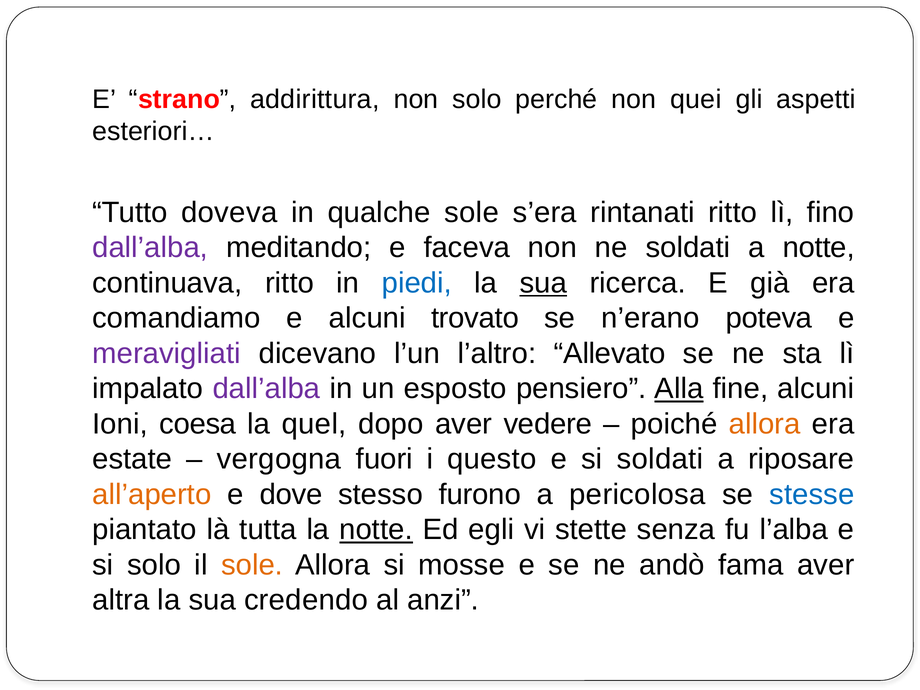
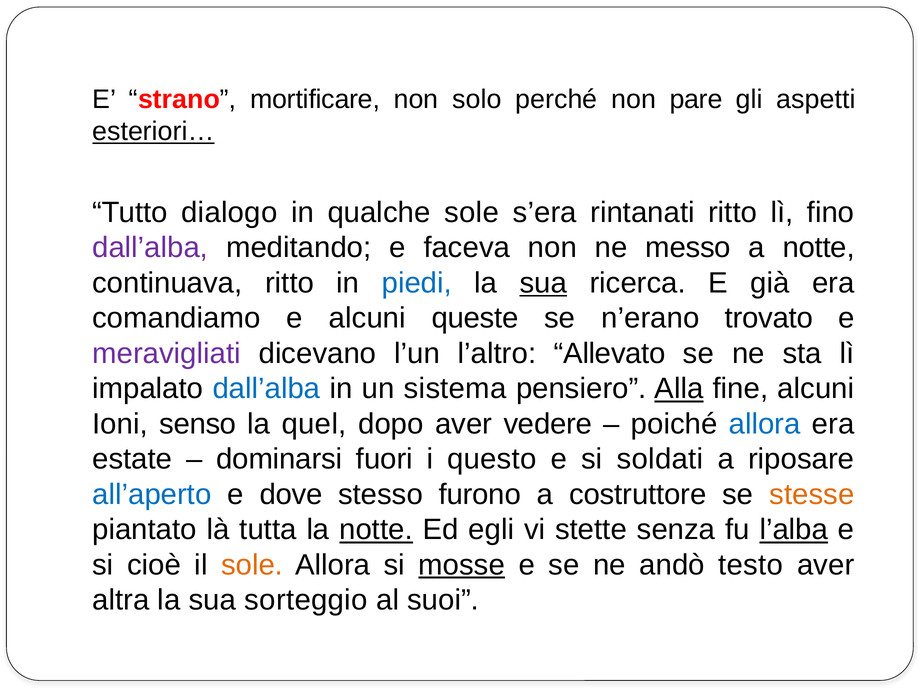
addirittura: addirittura -> mortificare
quei: quei -> pare
esteriori… underline: none -> present
doveva: doveva -> dialogo
ne soldati: soldati -> messo
trovato: trovato -> queste
poteva: poteva -> trovato
dall’alba at (266, 389) colour: purple -> blue
esposto: esposto -> sistema
coesa: coesa -> senso
allora at (765, 424) colour: orange -> blue
vergogna: vergogna -> dominarsi
all’aperto colour: orange -> blue
pericolosa: pericolosa -> costruttore
stesse colour: blue -> orange
l’alba underline: none -> present
si solo: solo -> cioè
mosse underline: none -> present
fama: fama -> testo
credendo: credendo -> sorteggio
anzi: anzi -> suoi
